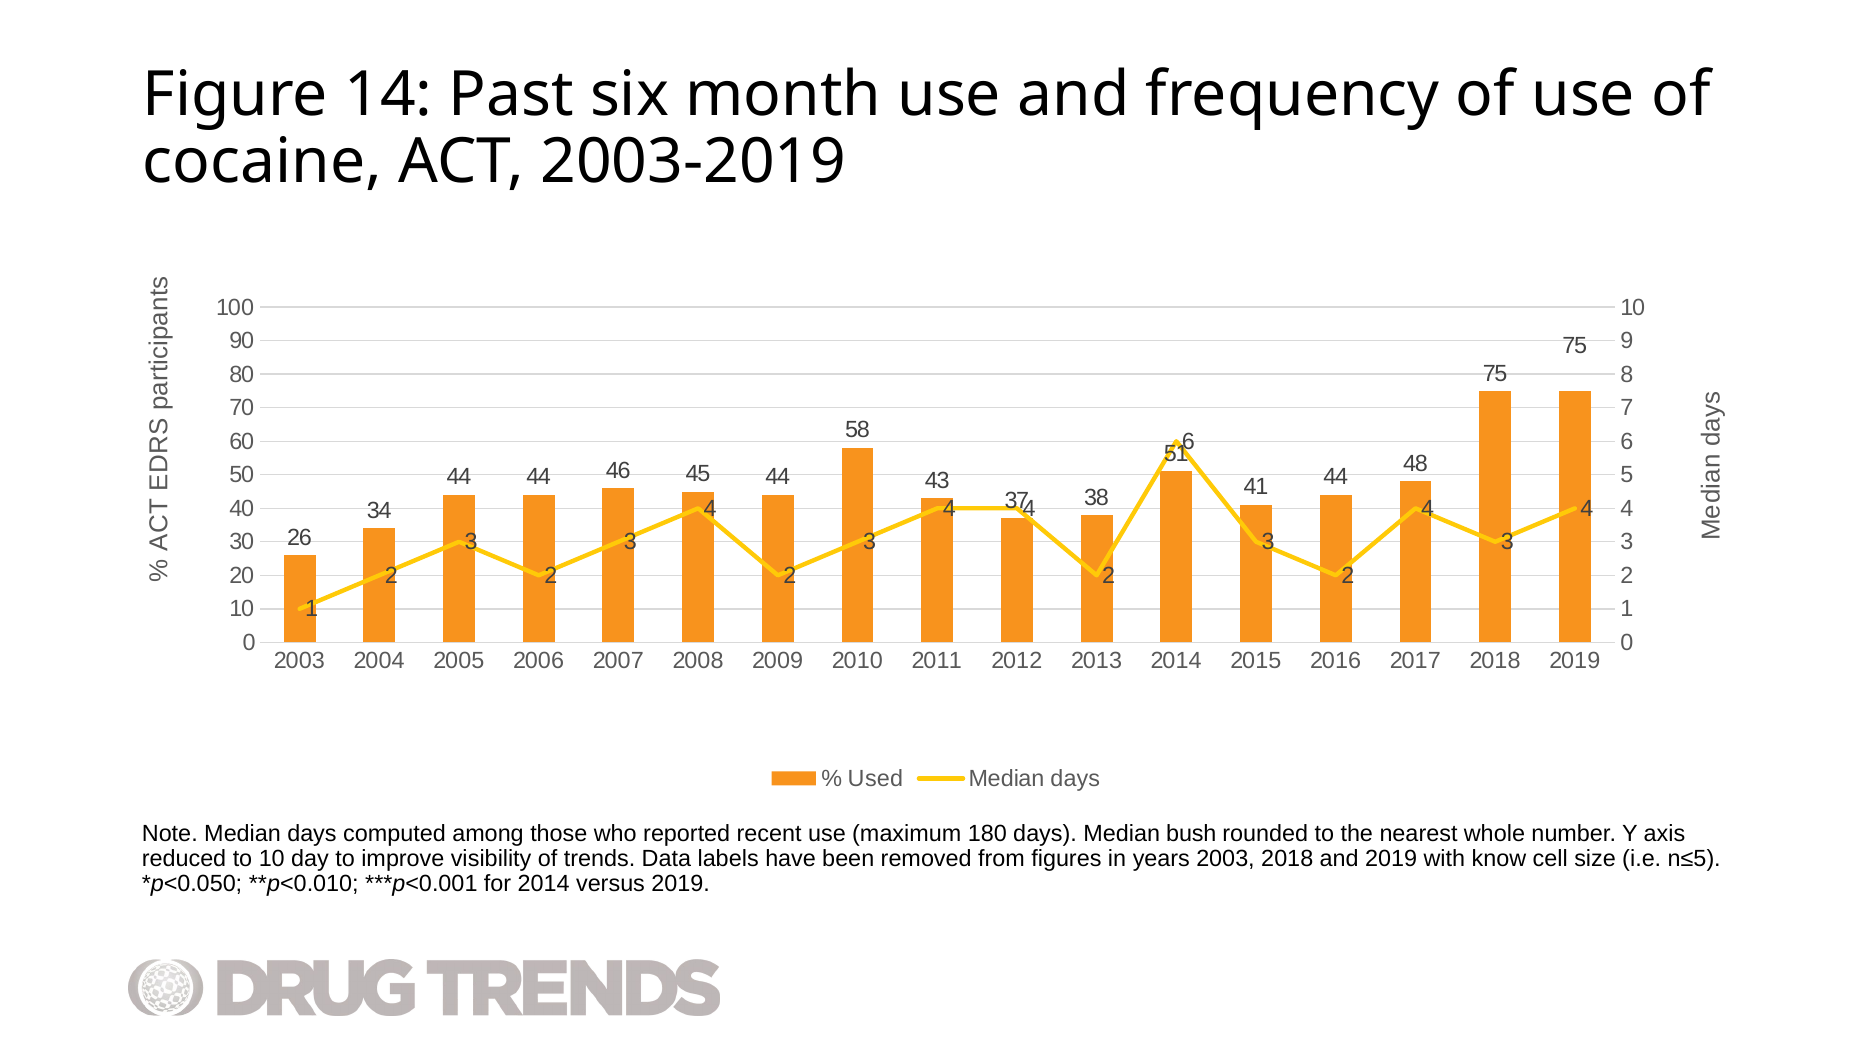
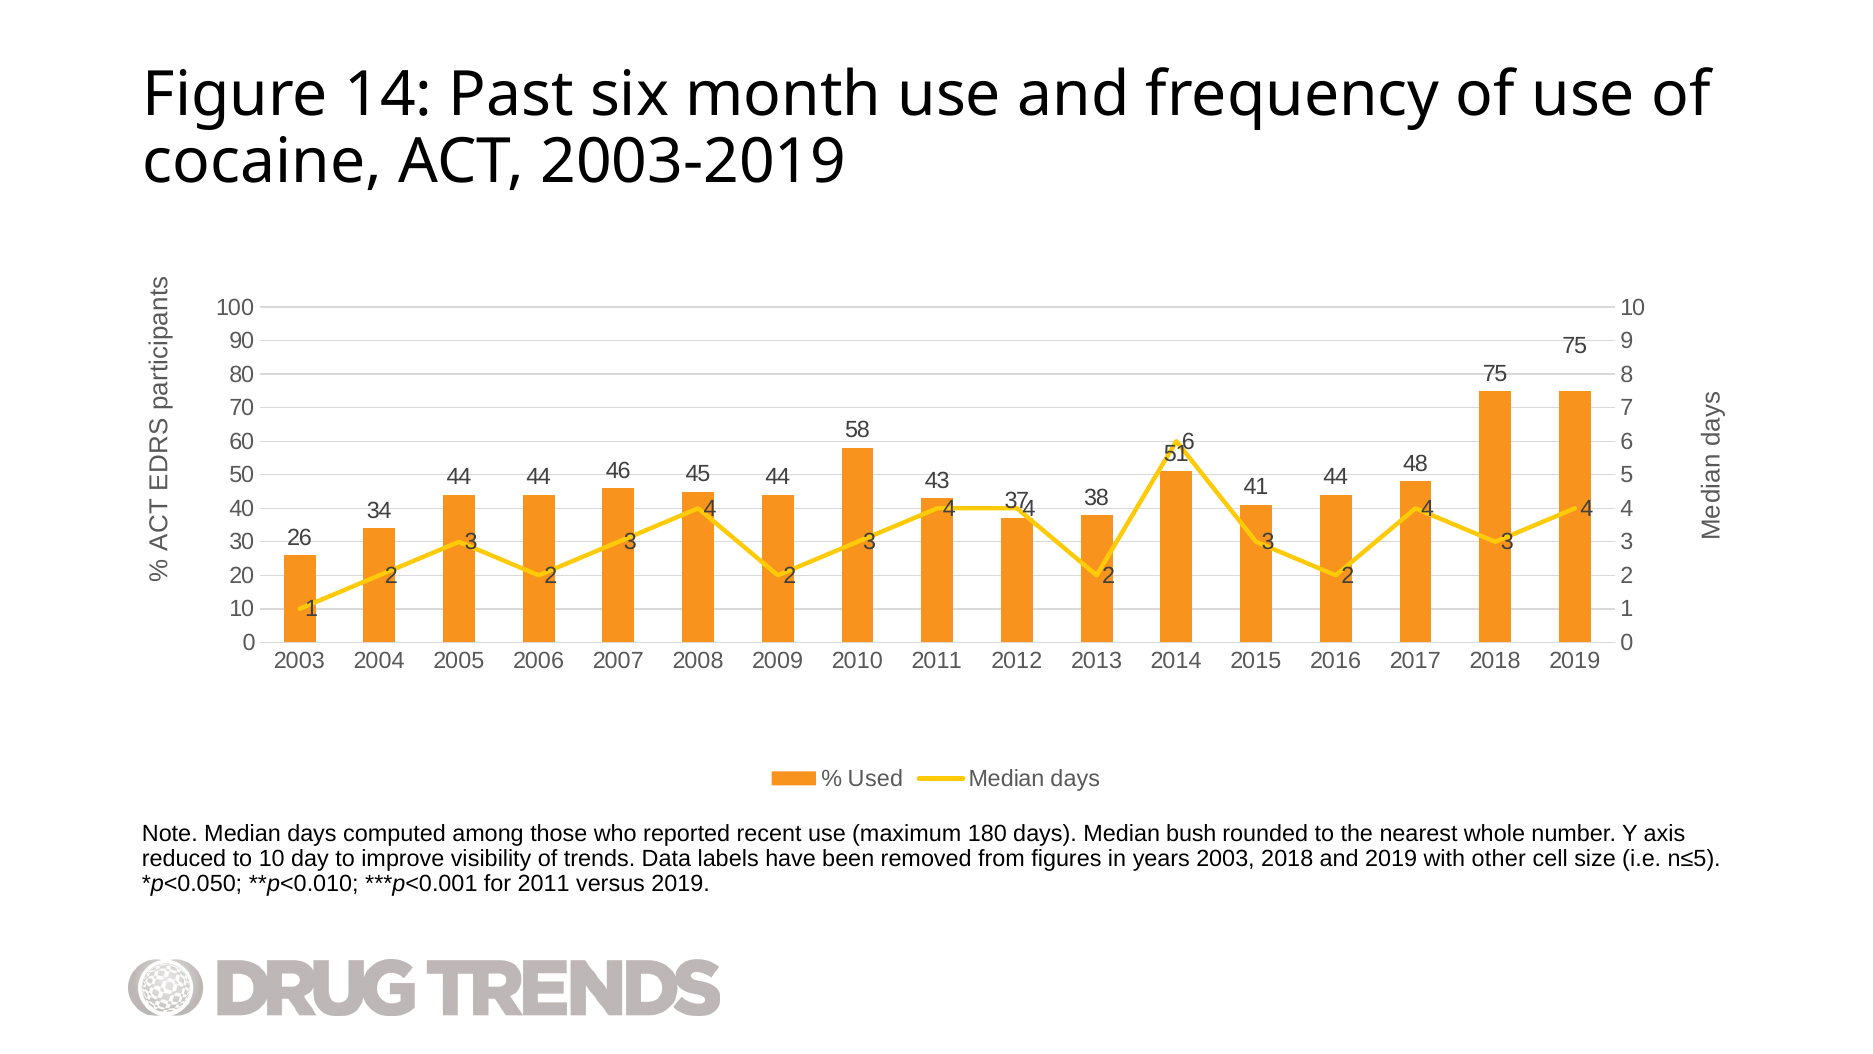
know: know -> other
for 2014: 2014 -> 2011
